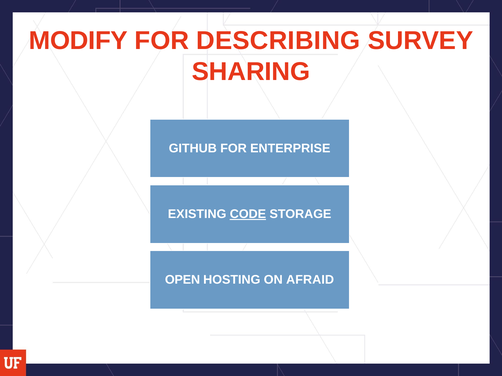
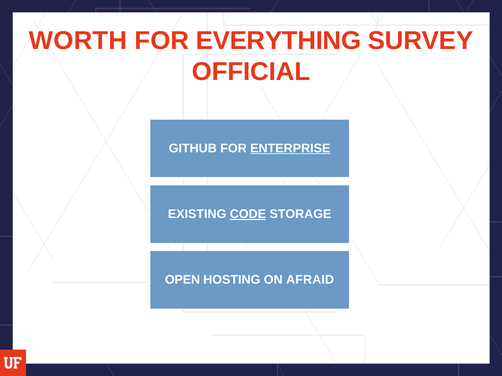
MODIFY: MODIFY -> WORTH
DESCRIBING: DESCRIBING -> EVERYTHING
SHARING: SHARING -> OFFICIAL
ENTERPRISE underline: none -> present
